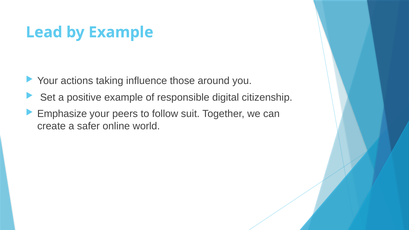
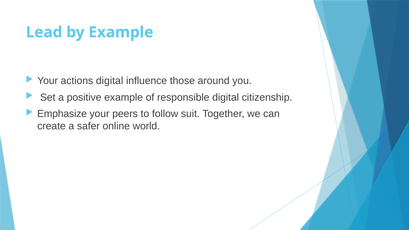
actions taking: taking -> digital
